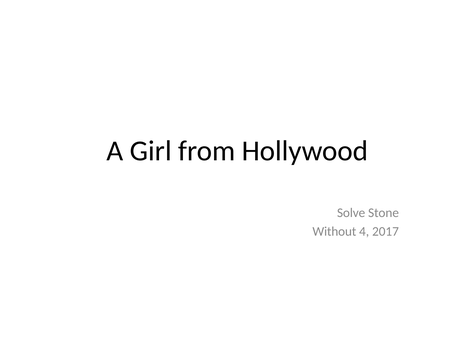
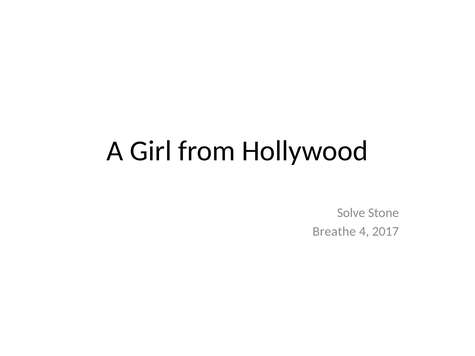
Without: Without -> Breathe
